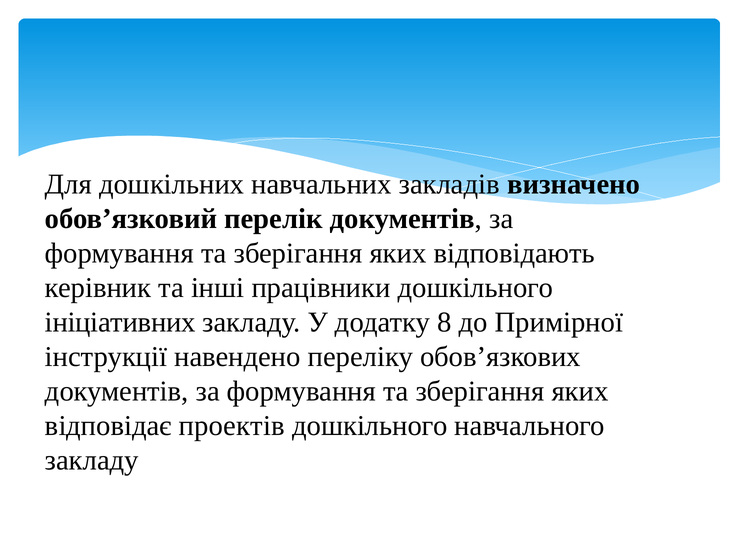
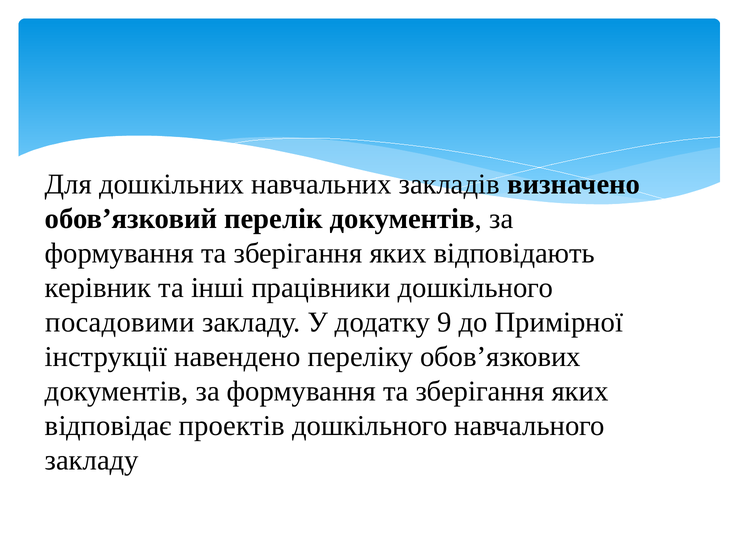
ініціативних: ініціативних -> посадовими
8: 8 -> 9
